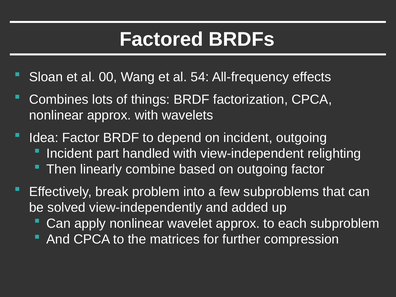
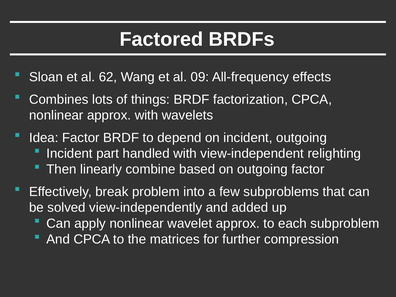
00: 00 -> 62
54: 54 -> 09
